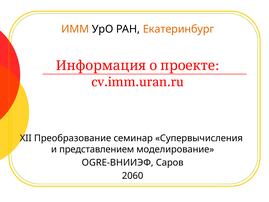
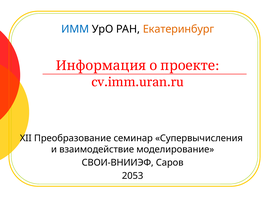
ИММ colour: orange -> blue
представлением: представлением -> взаимодействие
OGRE-ВНИИЭФ: OGRE-ВНИИЭФ -> СВОИ-ВНИИЭФ
2060: 2060 -> 2053
